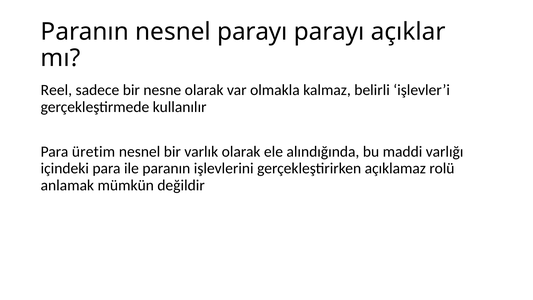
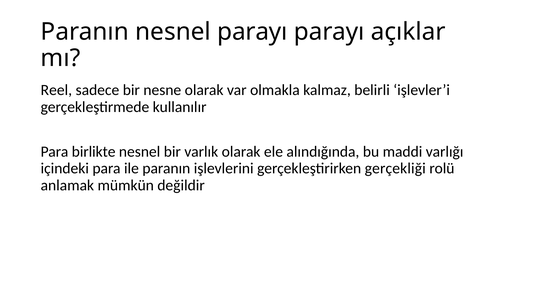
üretim: üretim -> birlikte
açıklamaz: açıklamaz -> gerçekliği
